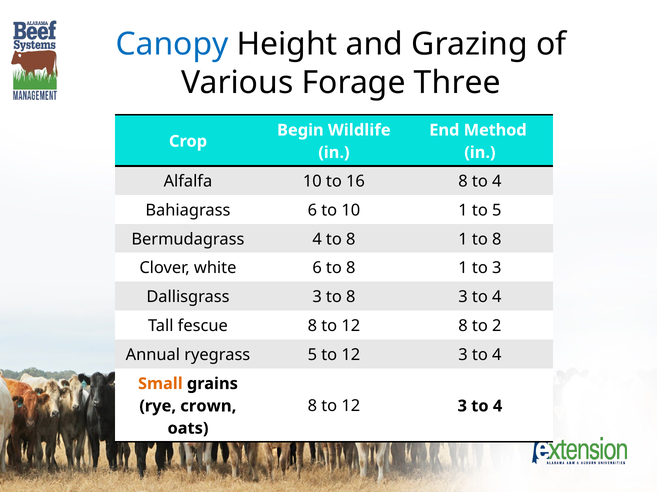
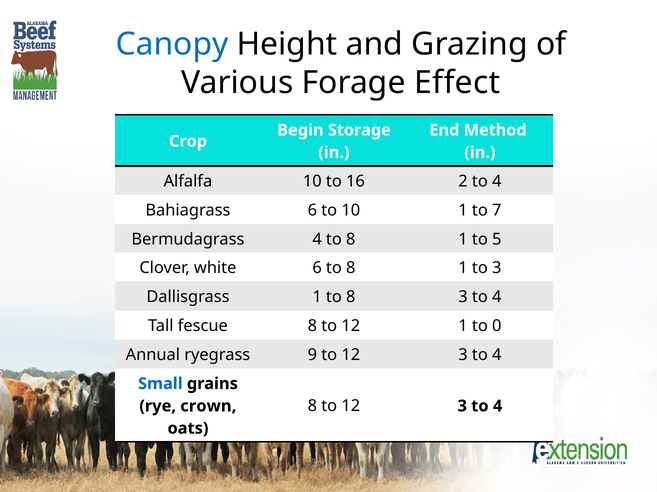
Three: Three -> Effect
Wildlife: Wildlife -> Storage
16 8: 8 -> 2
to 5: 5 -> 7
1 to 8: 8 -> 5
Dallisgrass 3: 3 -> 1
12 8: 8 -> 1
2: 2 -> 0
ryegrass 5: 5 -> 9
Small colour: orange -> blue
